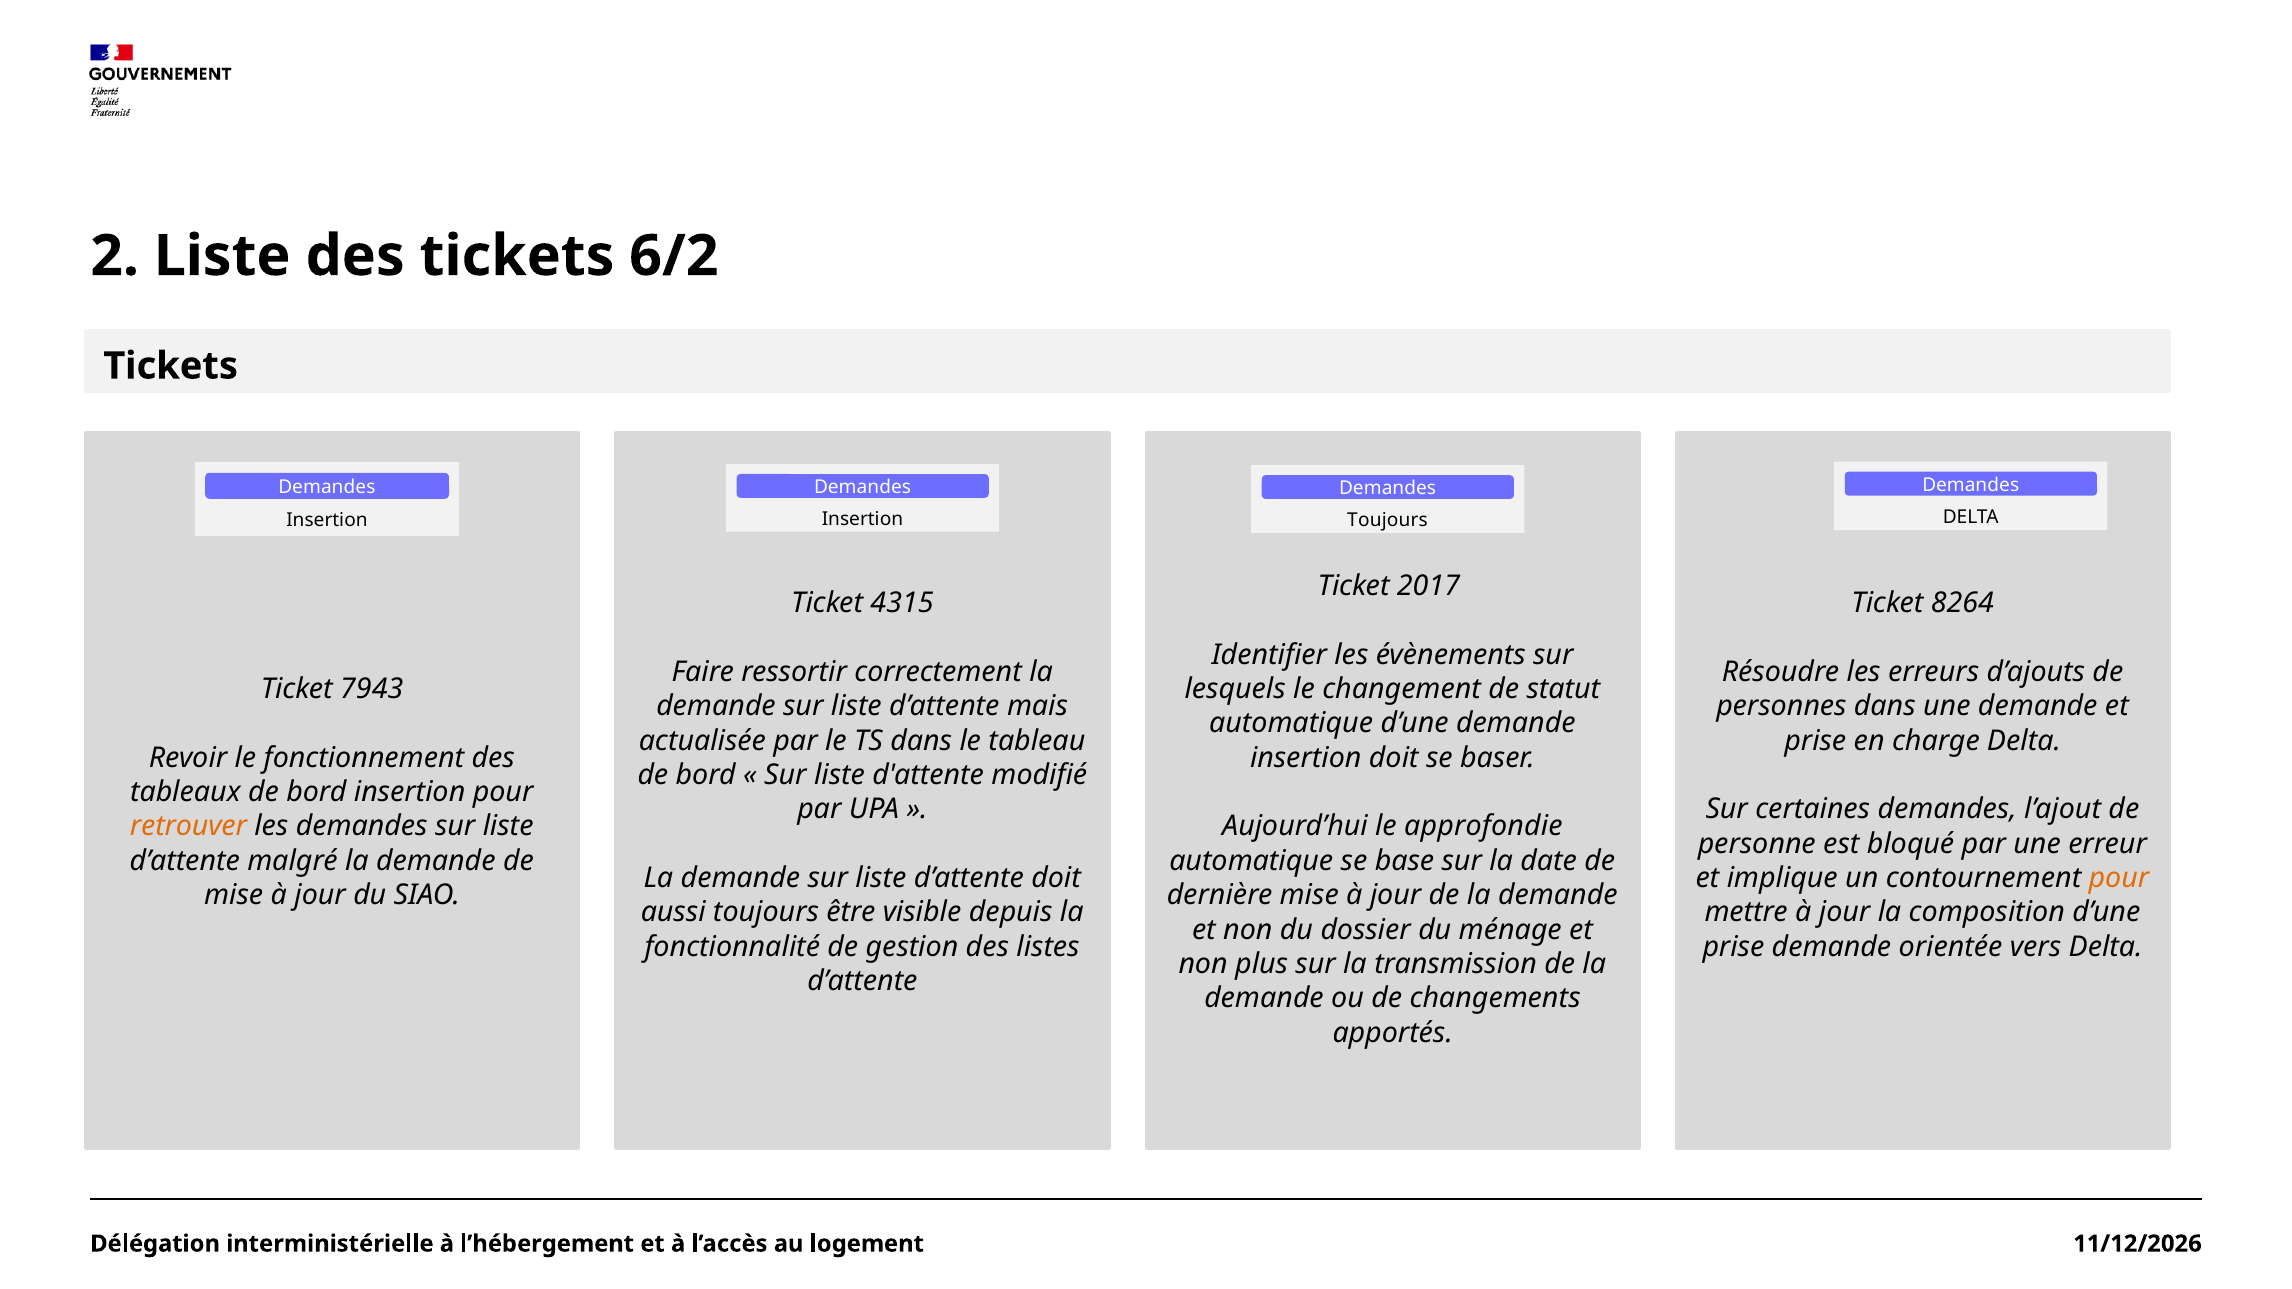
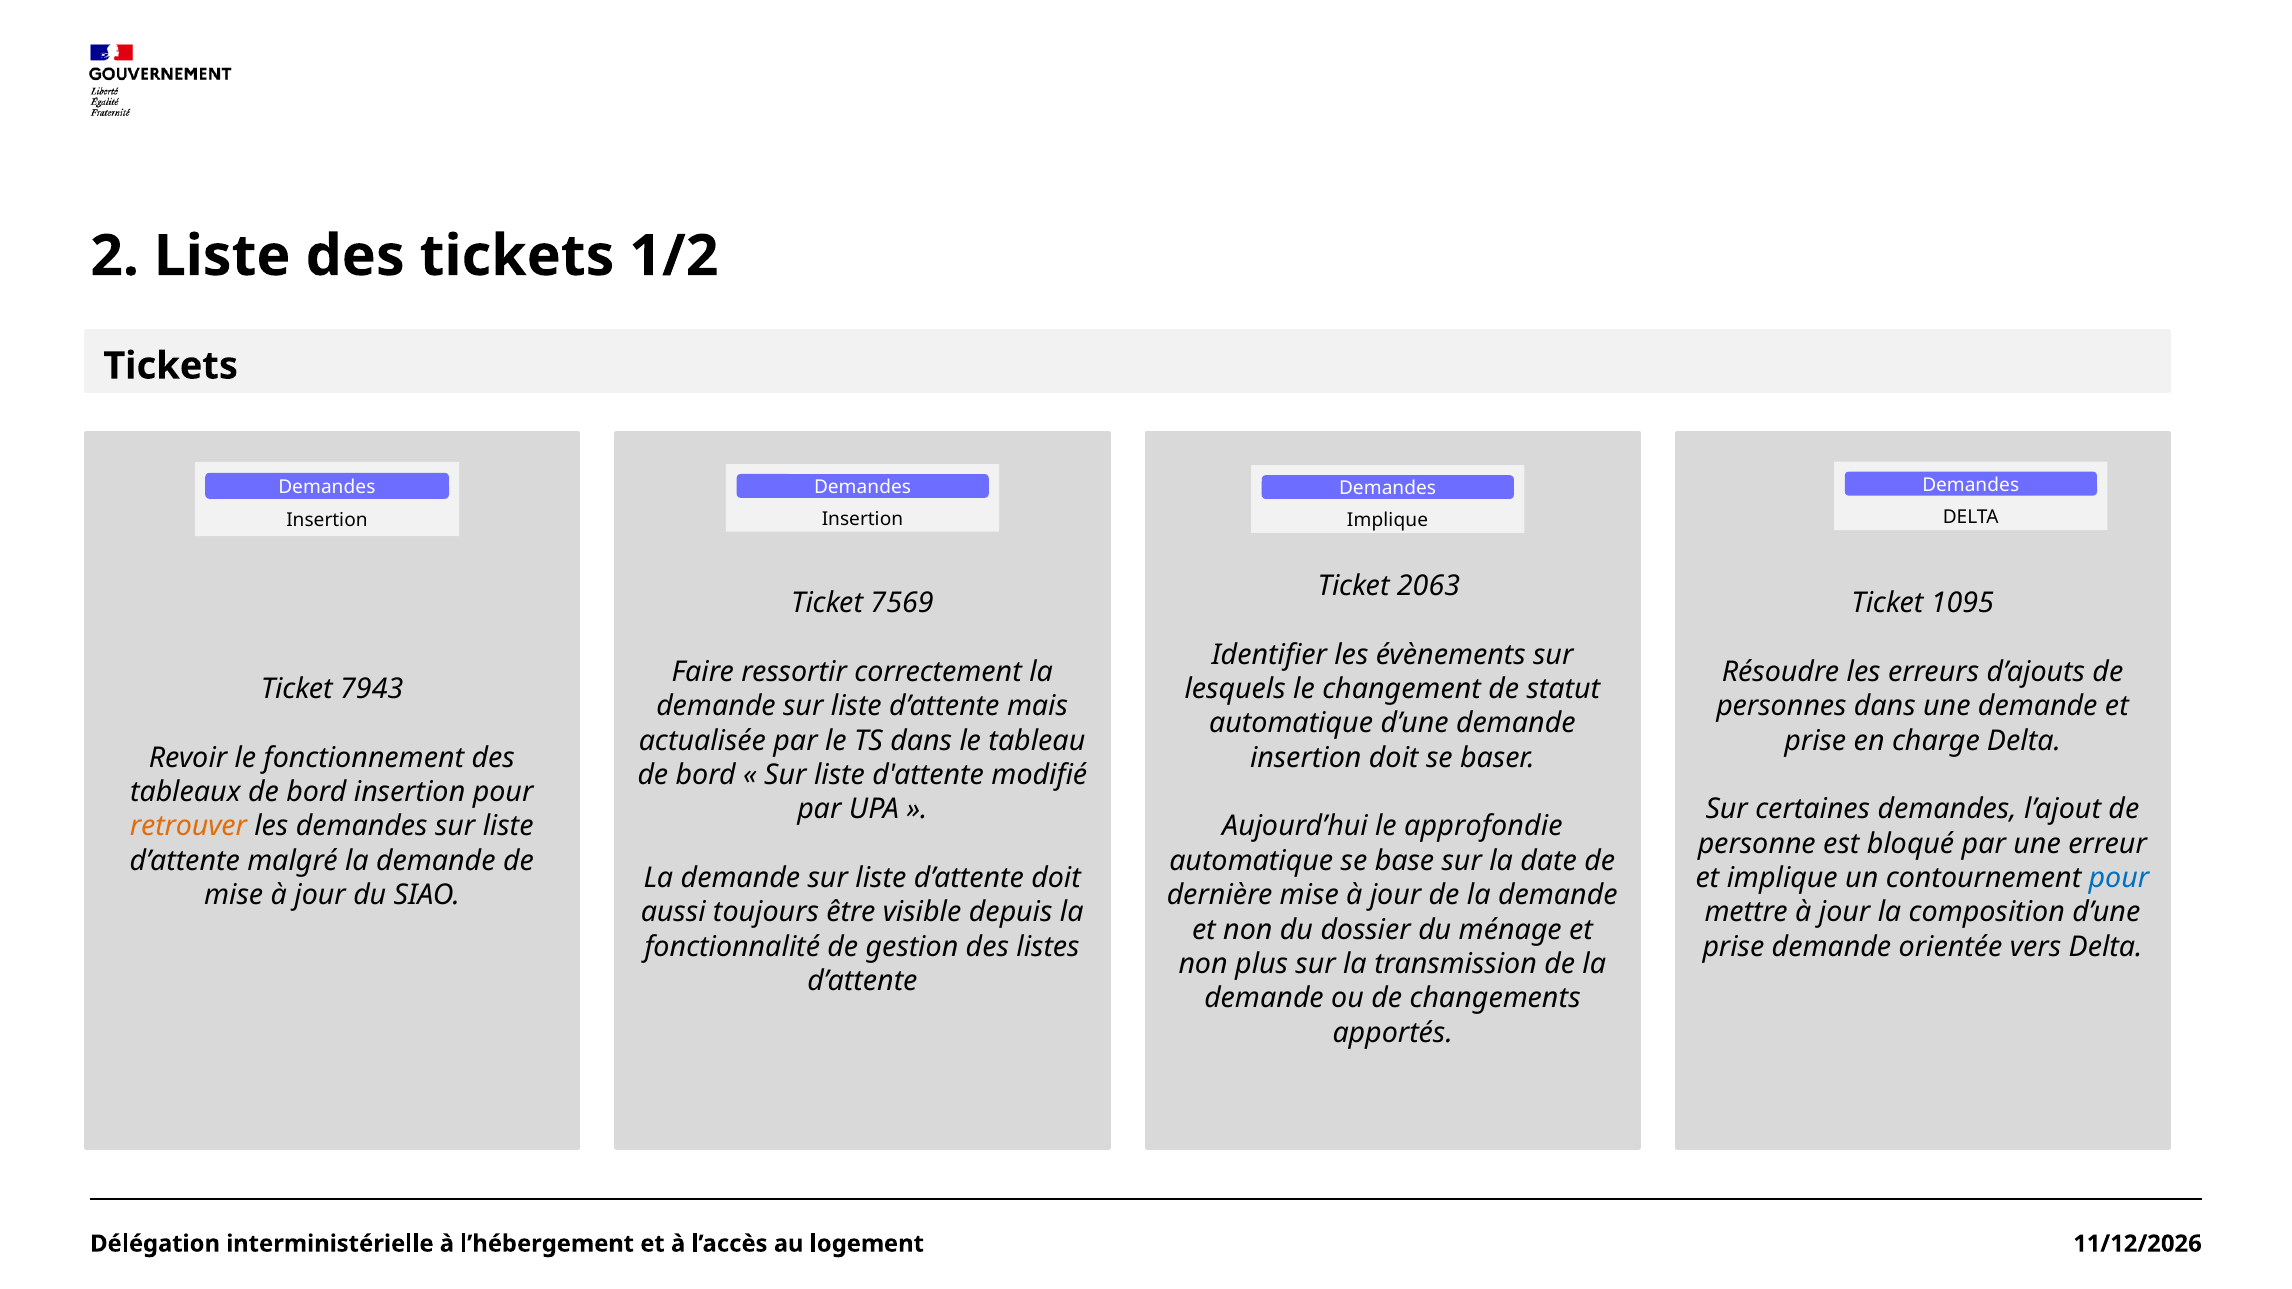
6/2: 6/2 -> 1/2
Toujours at (1388, 520): Toujours -> Implique
2017: 2017 -> 2063
4315: 4315 -> 7569
8264: 8264 -> 1095
pour at (2119, 878) colour: orange -> blue
